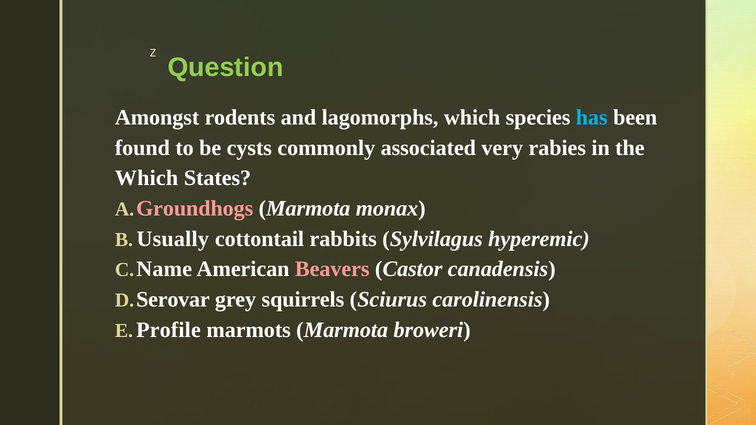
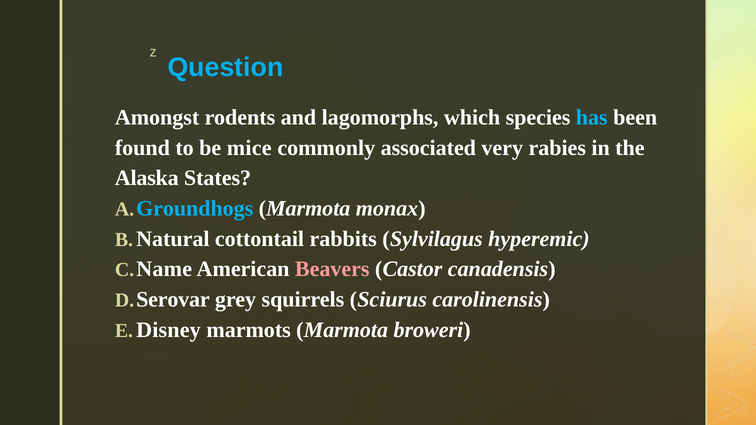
Question colour: light green -> light blue
cysts: cysts -> mice
Which at (147, 178): Which -> Alaska
Groundhogs colour: pink -> light blue
Usually: Usually -> Natural
Profile: Profile -> Disney
